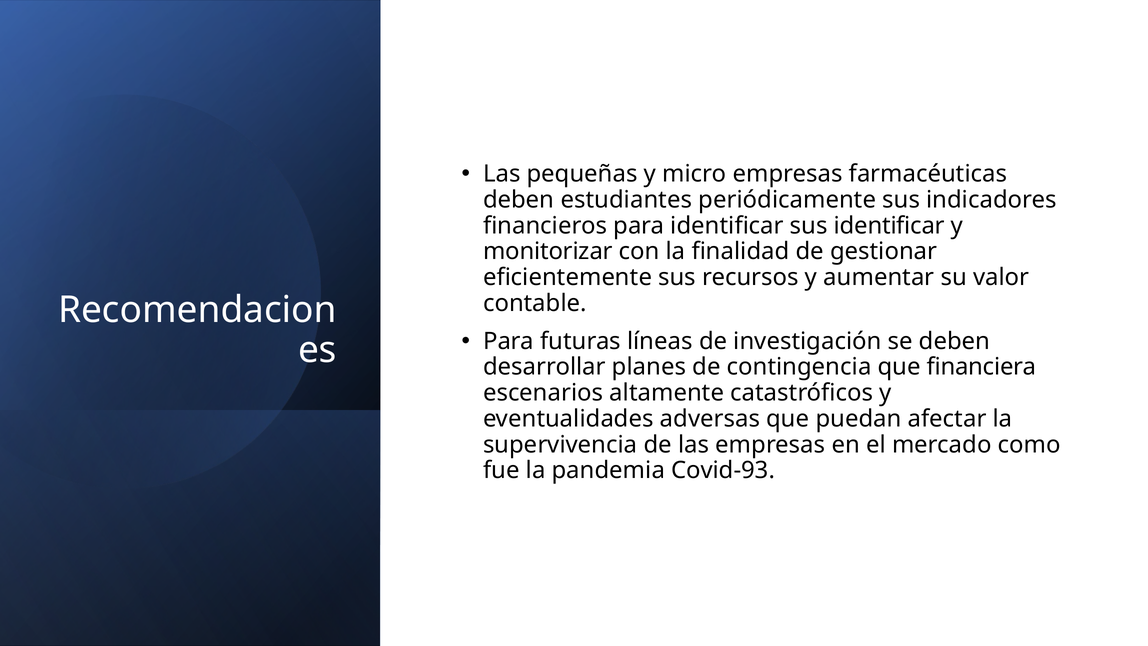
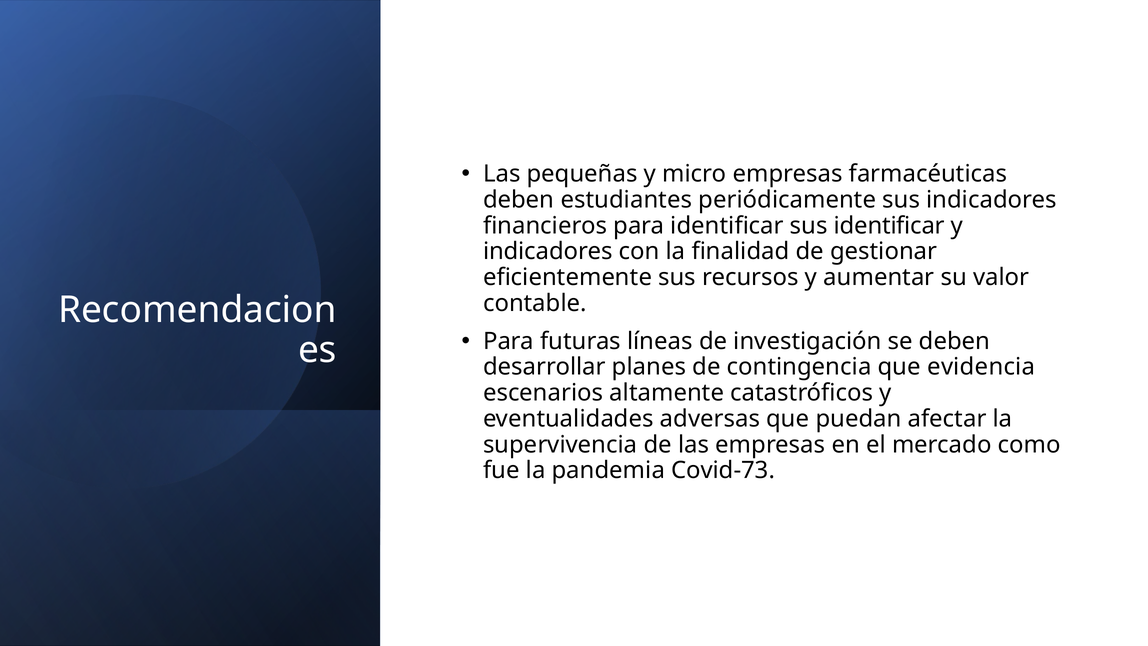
monitorizar at (548, 251): monitorizar -> indicadores
financiera: financiera -> evidencia
Covid-93: Covid-93 -> Covid-73
